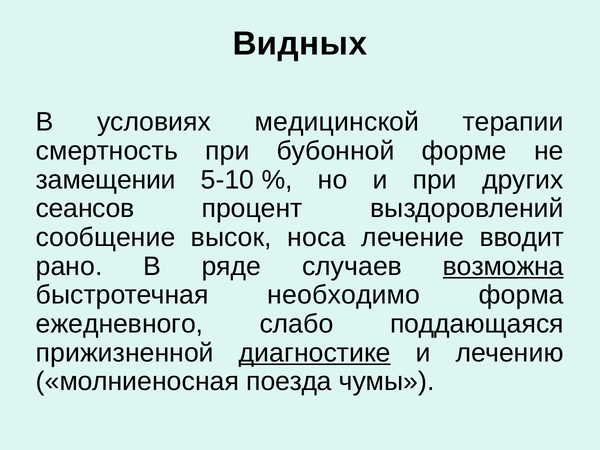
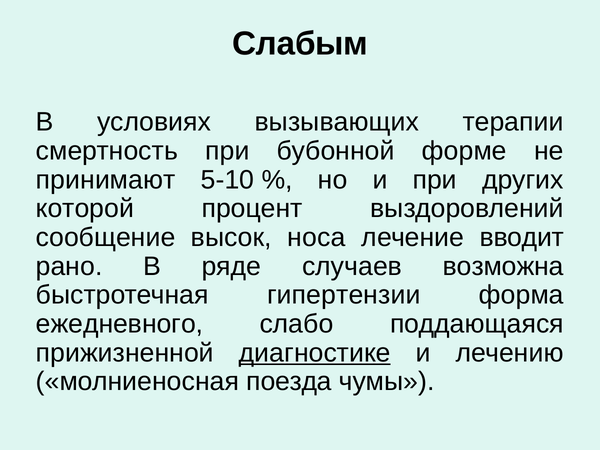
Видных: Видных -> Слабым
медицинской: медицинской -> вызывающих
замещении: замещении -> принимают
сеансов: сеансов -> которой
возможна underline: present -> none
необходимо: необходимо -> гипертензии
